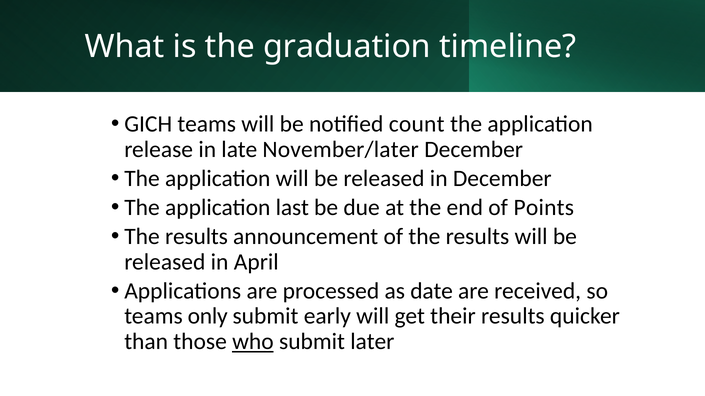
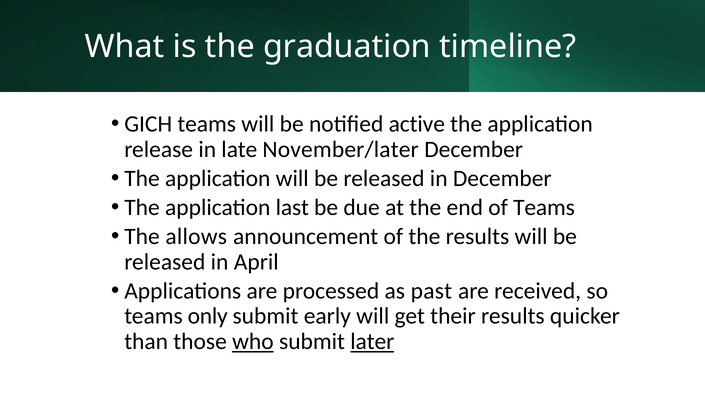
count: count -> active
of Points: Points -> Teams
results at (196, 237): results -> allows
date: date -> past
later underline: none -> present
